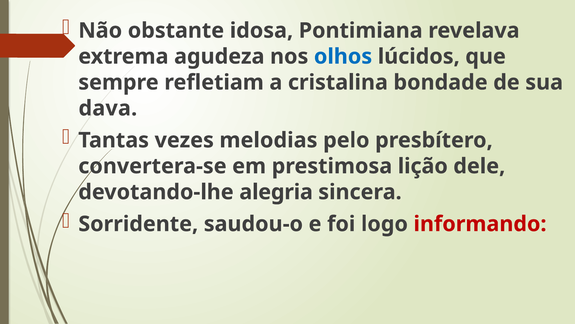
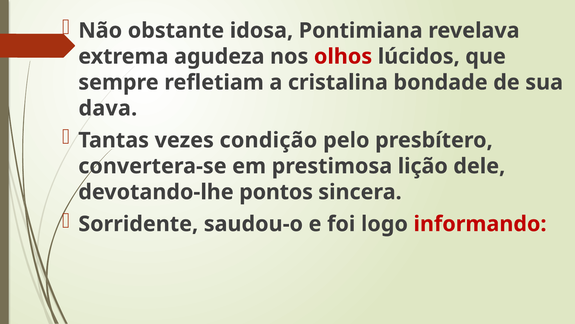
olhos colour: blue -> red
melodias: melodias -> condição
alegria: alegria -> pontos
